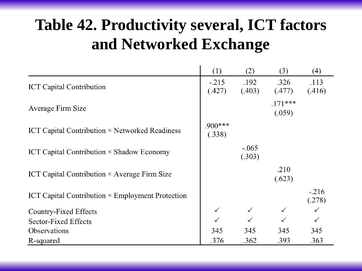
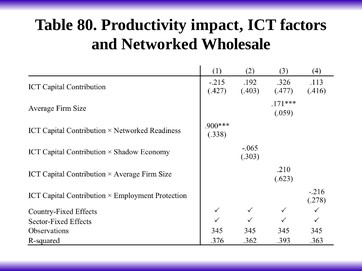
42: 42 -> 80
several: several -> impact
Exchange: Exchange -> Wholesale
